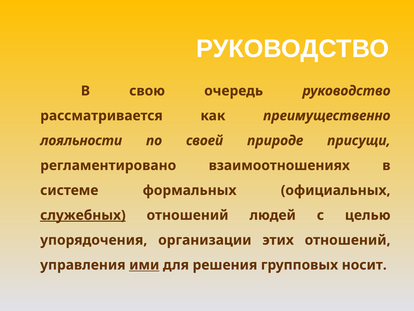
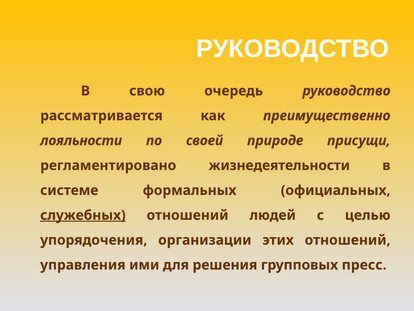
взаимоотношениях: взаимоотношениях -> жизнедеятельности
ими underline: present -> none
носит: носит -> пресс
